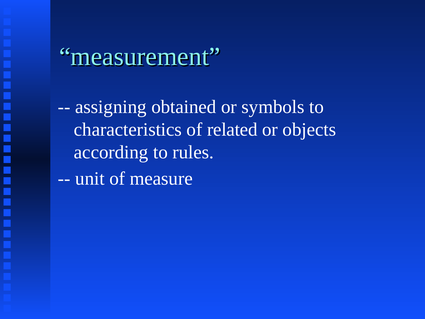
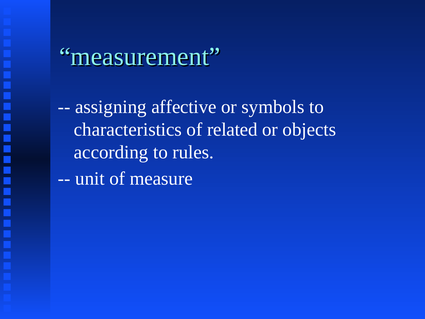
obtained: obtained -> affective
